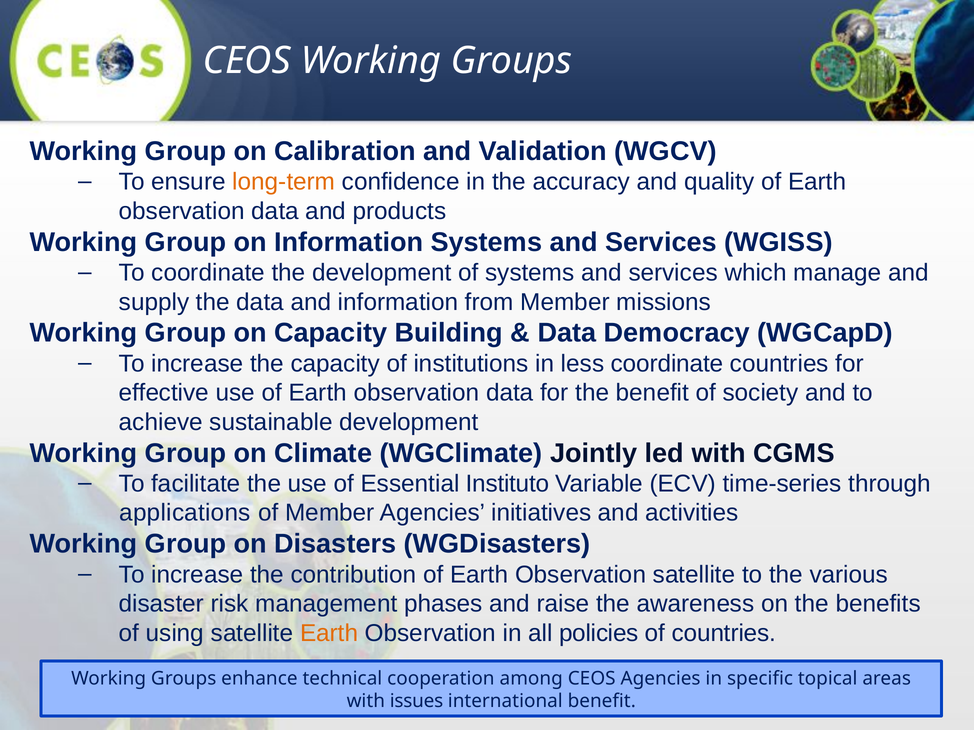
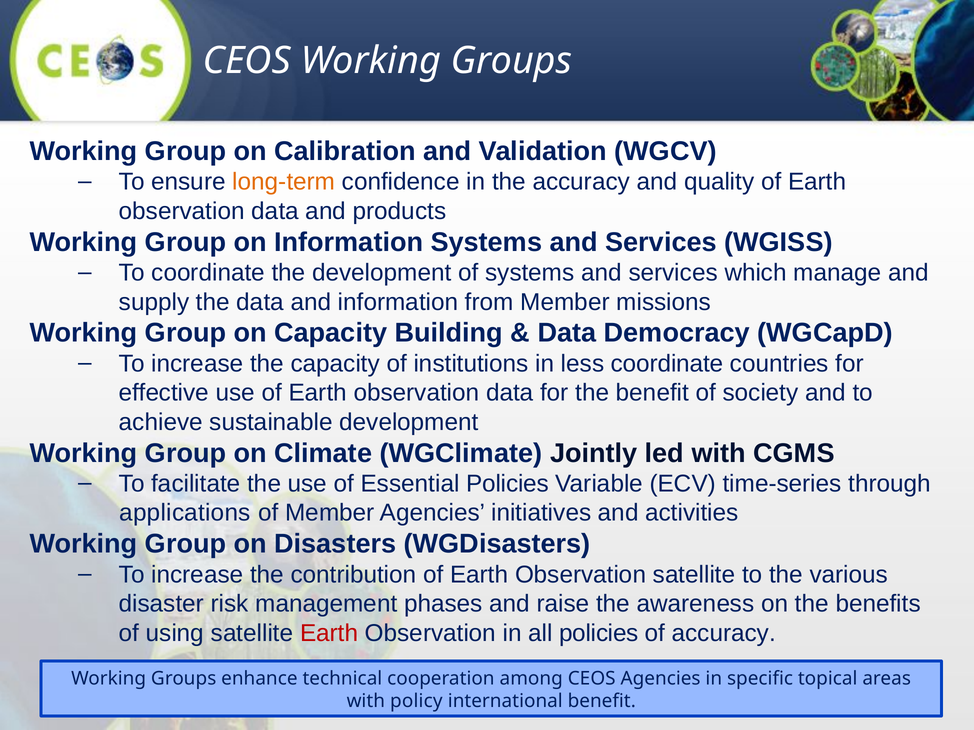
Essential Instituto: Instituto -> Policies
Earth at (329, 633) colour: orange -> red
of countries: countries -> accuracy
issues: issues -> policy
